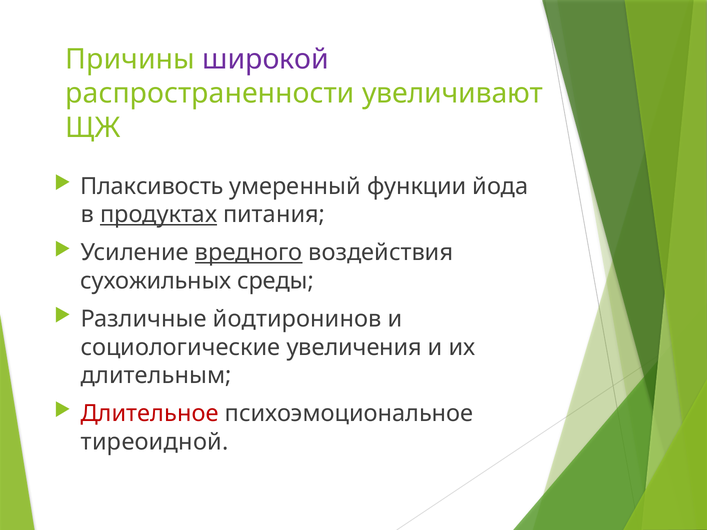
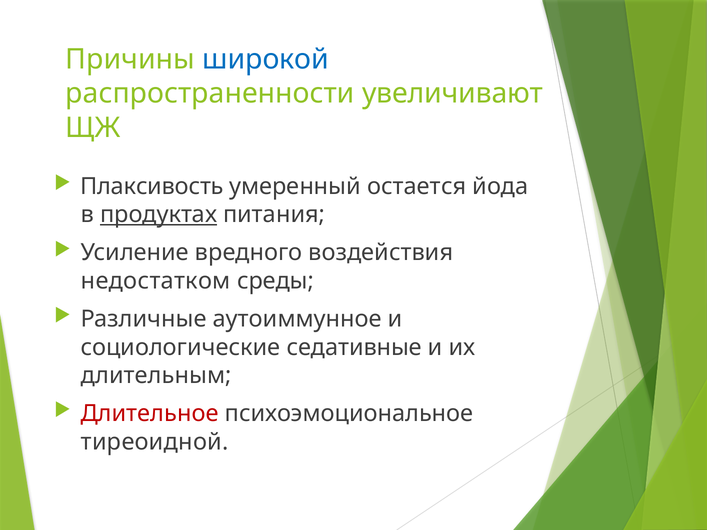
широкой colour: purple -> blue
функции: функции -> остается
вредного underline: present -> none
сухожильных: сухожильных -> недостатком
йодтиронинов: йодтиронинов -> аутоиммунное
увеличения: увеличения -> седативные
